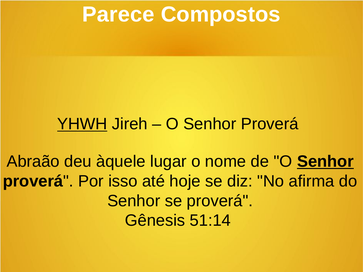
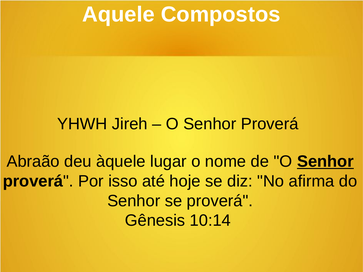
Parece: Parece -> Aquele
YHWH underline: present -> none
51:14: 51:14 -> 10:14
